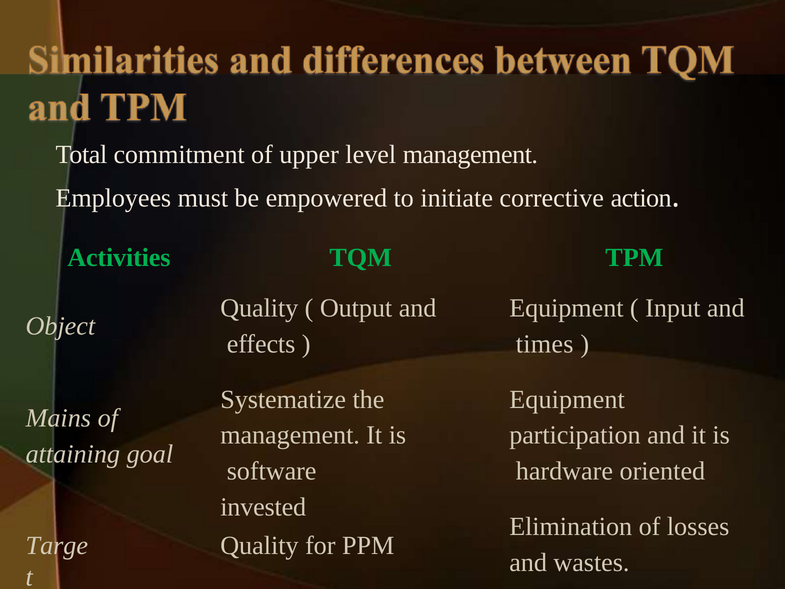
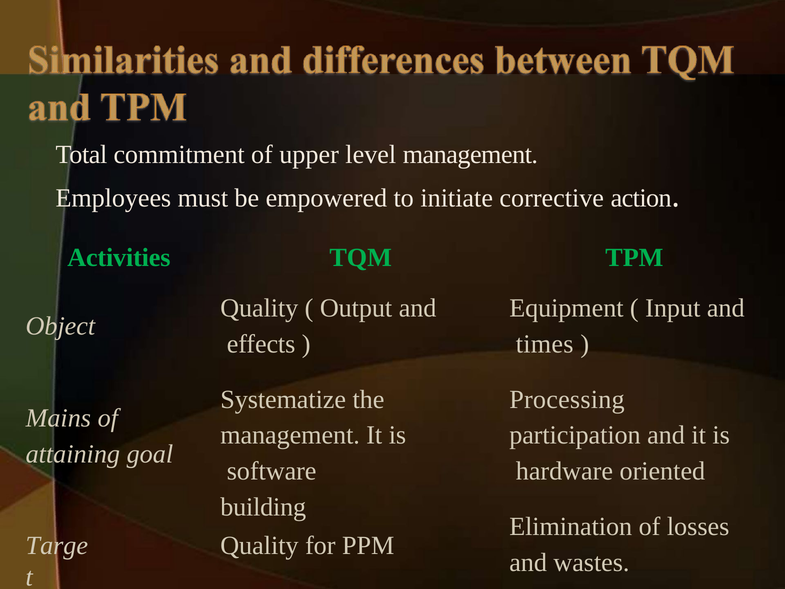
Equipment at (567, 399): Equipment -> Processing
invested: invested -> building
